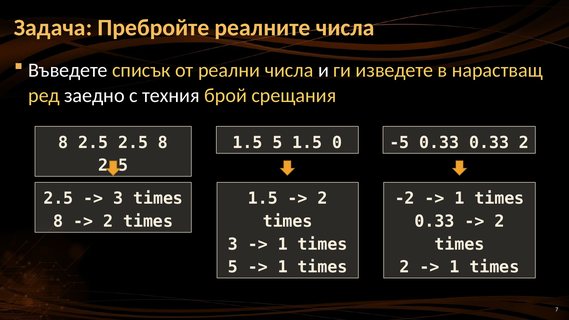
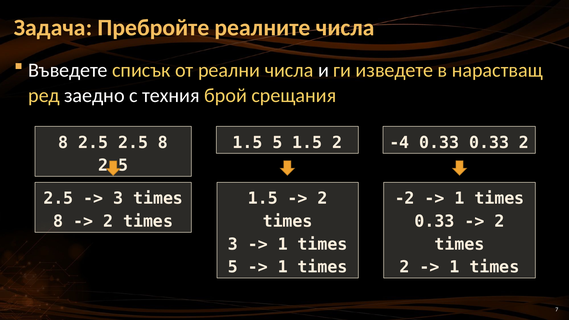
1.5 0: 0 -> 2
-5: -5 -> -4
